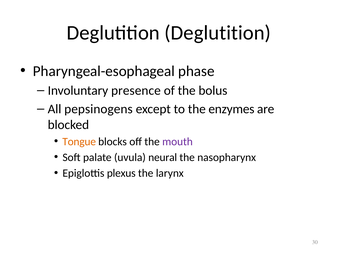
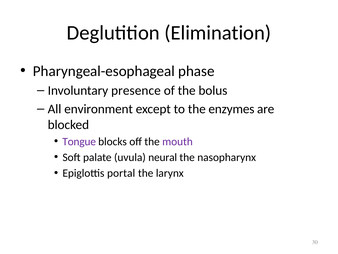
Deglutition Deglutition: Deglutition -> Elimination
pepsinogens: pepsinogens -> environment
Tongue colour: orange -> purple
plexus: plexus -> portal
